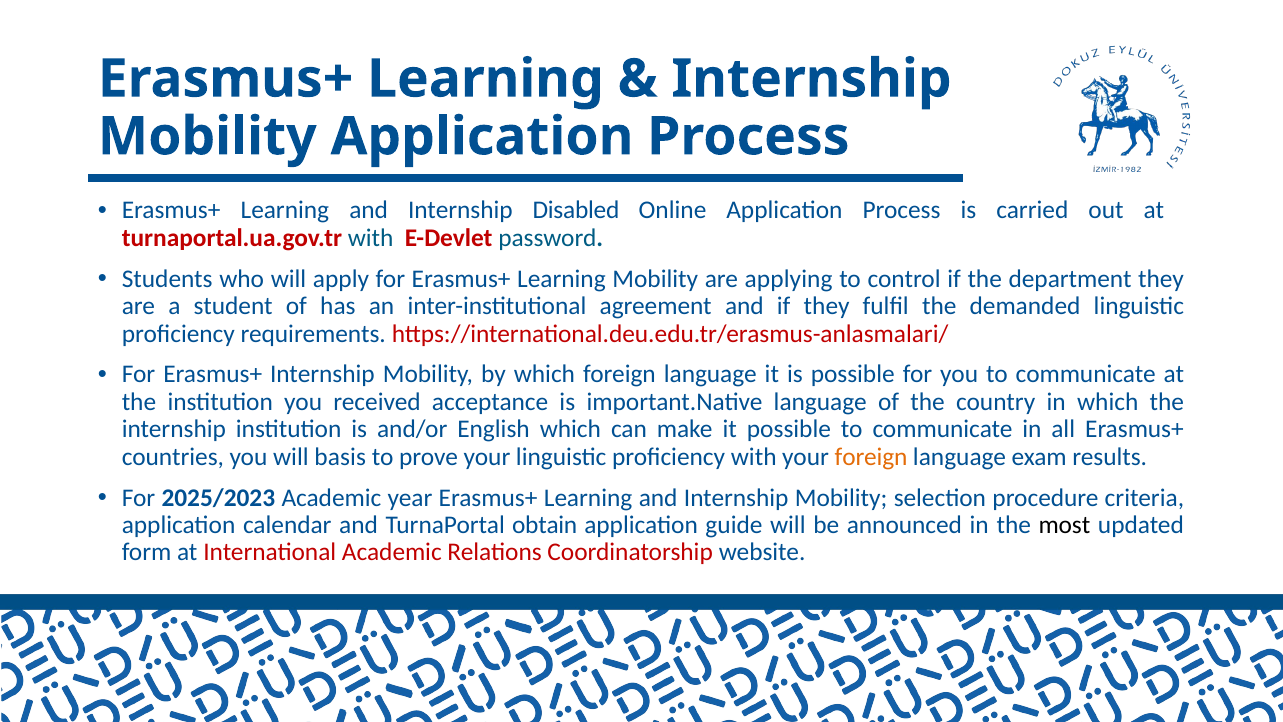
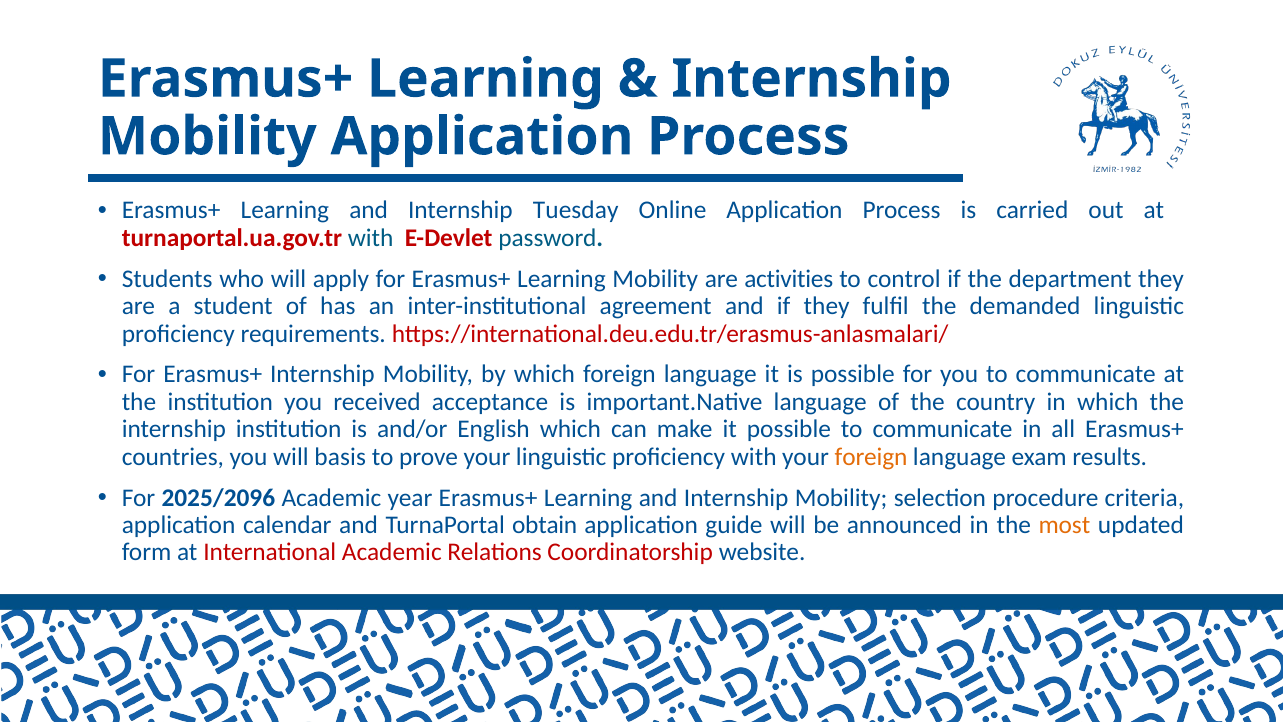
Disabled: Disabled -> Tuesday
applying: applying -> activities
2025/2023: 2025/2023 -> 2025/2096
most colour: black -> orange
